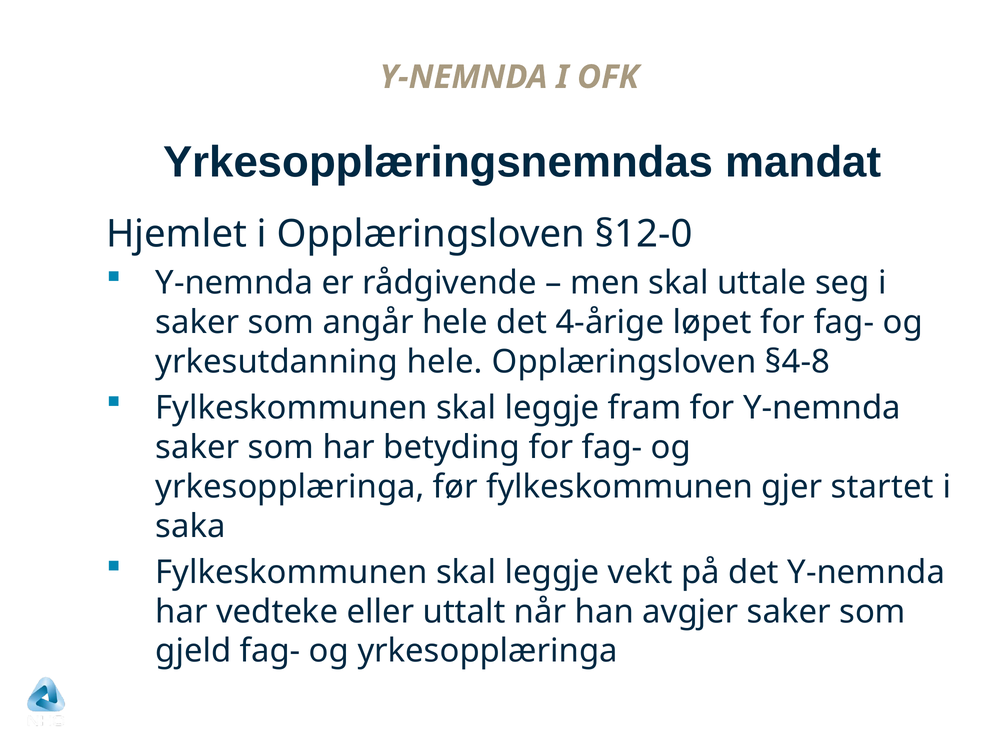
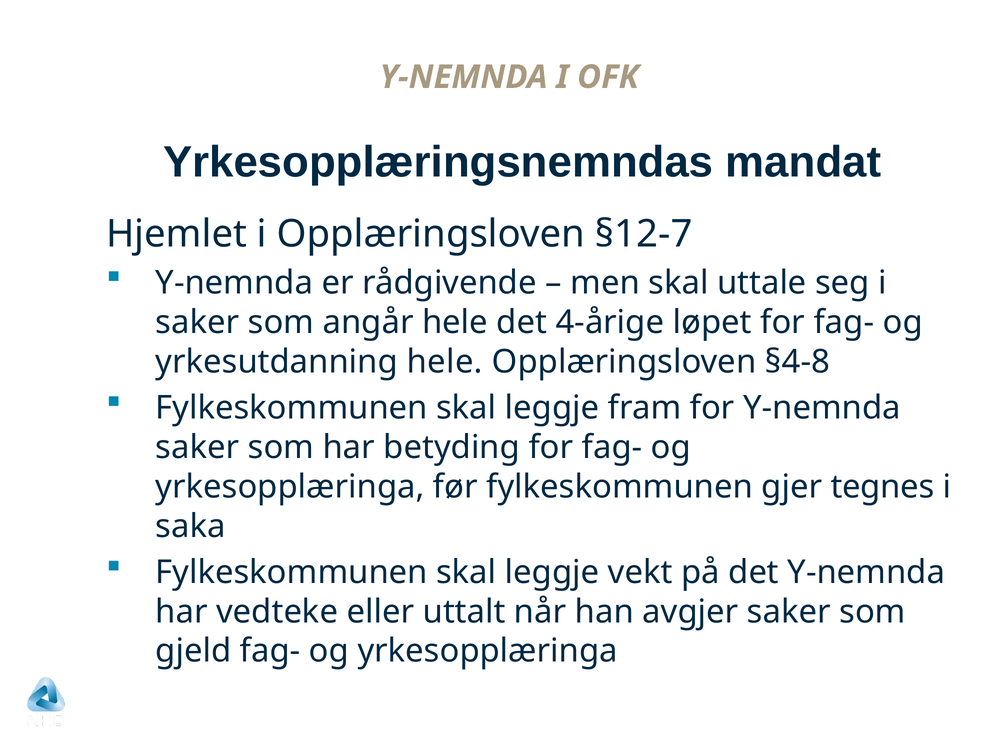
§12-0: §12-0 -> §12-7
startet: startet -> tegnes
